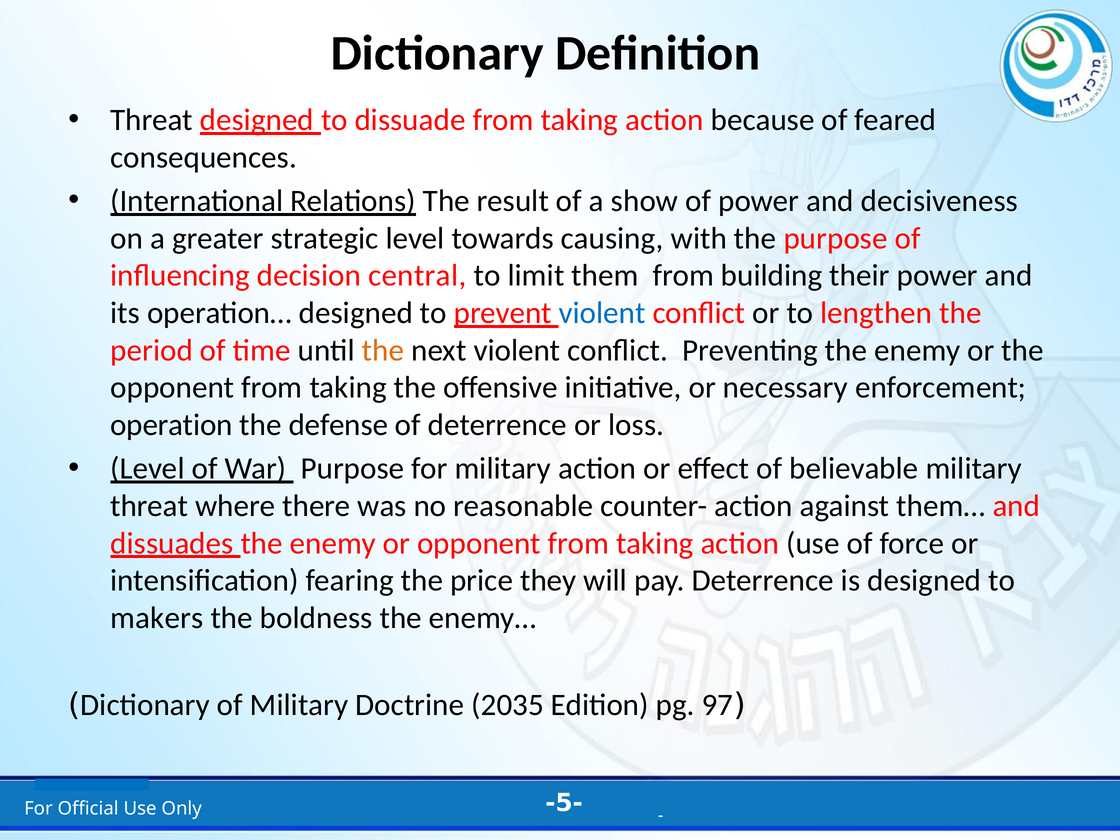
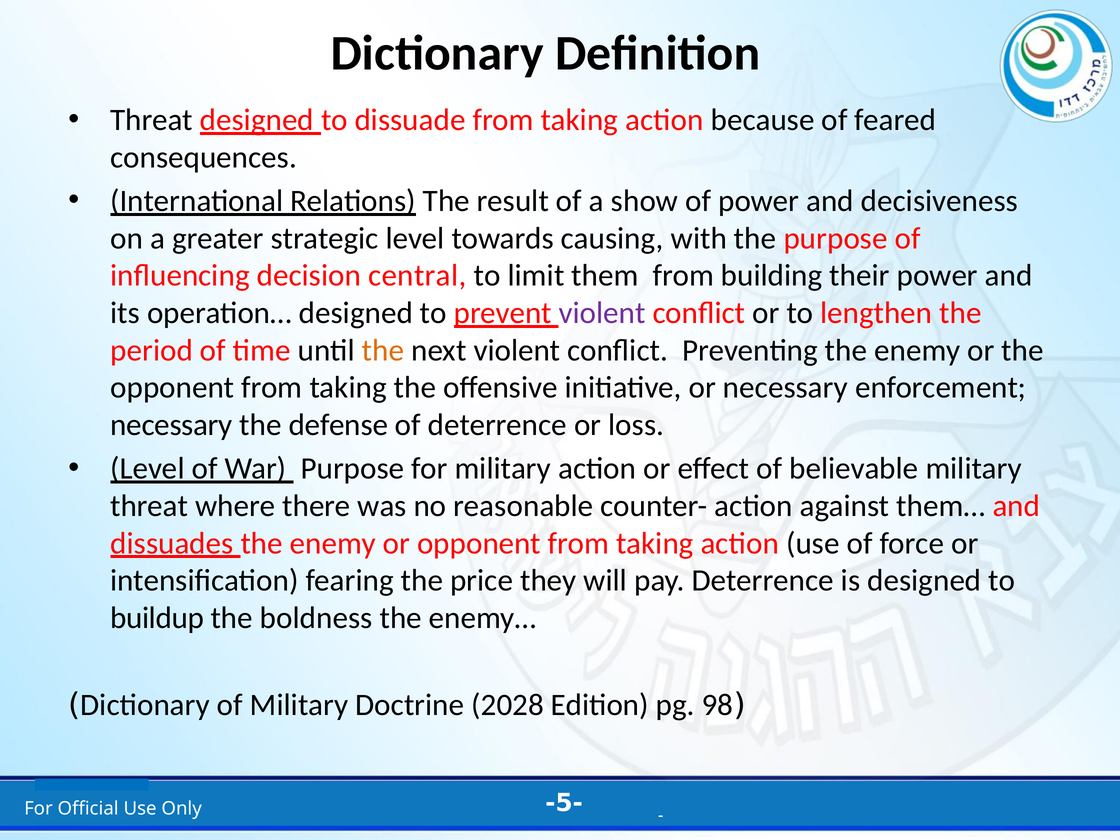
violent at (602, 313) colour: blue -> purple
operation at (171, 425): operation -> necessary
makers: makers -> buildup
2035: 2035 -> 2028
97: 97 -> 98
